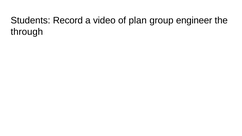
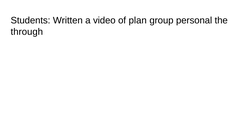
Record: Record -> Written
engineer: engineer -> personal
